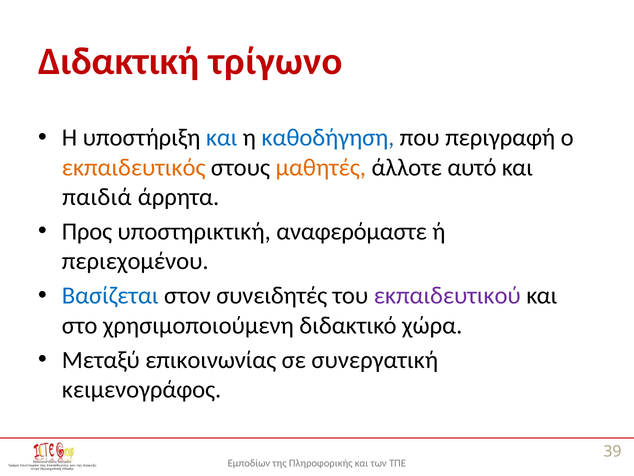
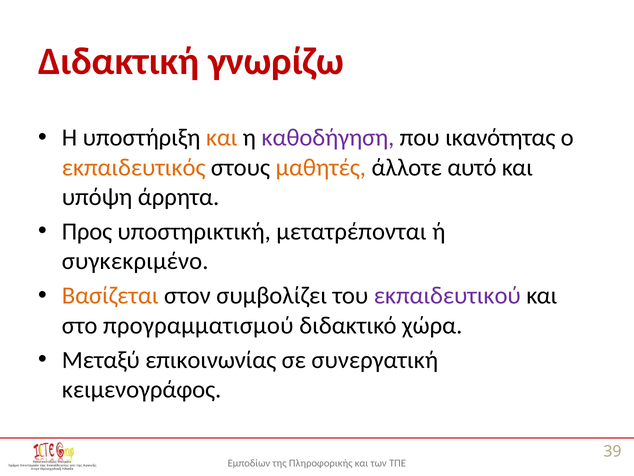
τρίγωνο: τρίγωνο -> γνωρίζω
και at (222, 138) colour: blue -> orange
καθοδήγηση colour: blue -> purple
περιγραφή: περιγραφή -> ικανότητας
παιδιά: παιδιά -> υπόψη
αναφερόμαστε: αναφερόμαστε -> μετατρέπονται
περιεχομένου: περιεχομένου -> συγκεκριμένο
Βασίζεται colour: blue -> orange
συνειδητές: συνειδητές -> συμβολίζει
χρησιμοποιούμενη: χρησιμοποιούμενη -> προγραμματισμού
